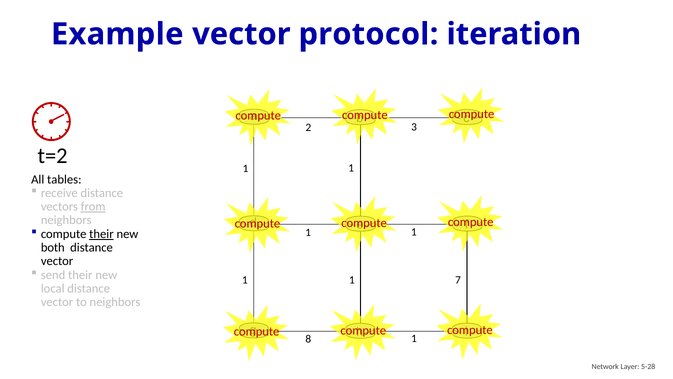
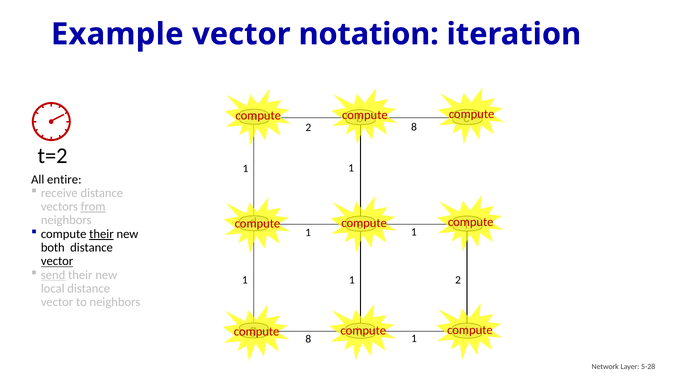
protocol: protocol -> notation
2 3: 3 -> 8
tables: tables -> entire
vector at (57, 261) underline: none -> present
send underline: none -> present
1 1 7: 7 -> 2
